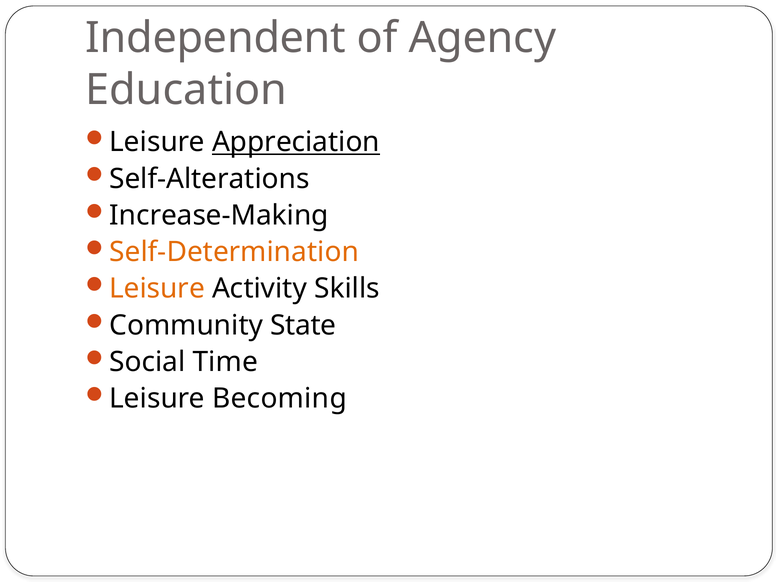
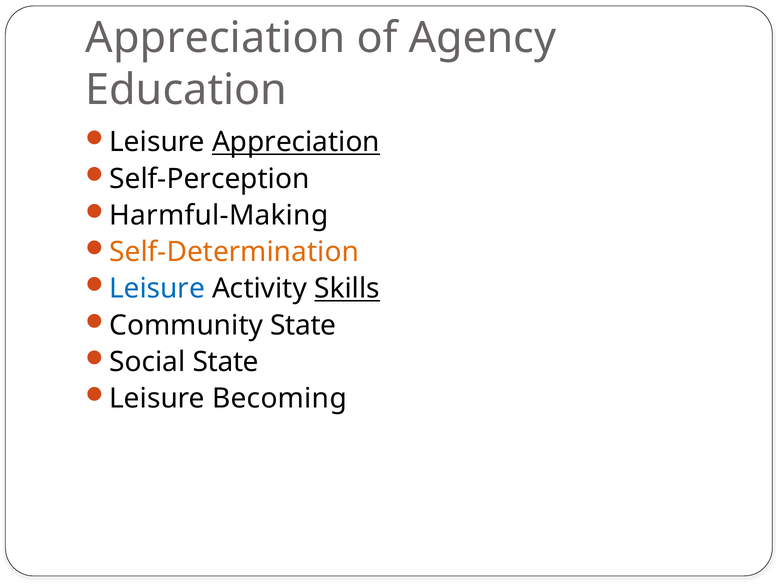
Independent at (216, 38): Independent -> Appreciation
Self-Alterations: Self-Alterations -> Self-Perception
Increase-Making: Increase-Making -> Harmful-Making
Leisure at (157, 288) colour: orange -> blue
Skills underline: none -> present
Social Time: Time -> State
